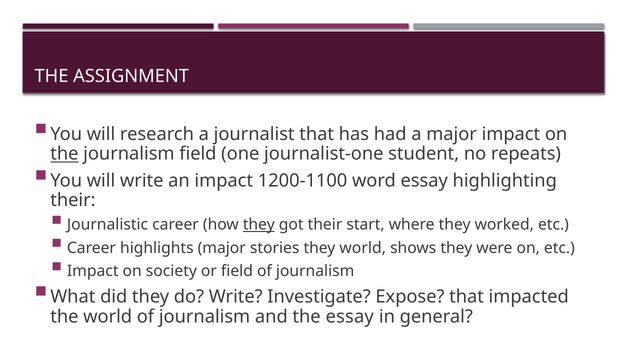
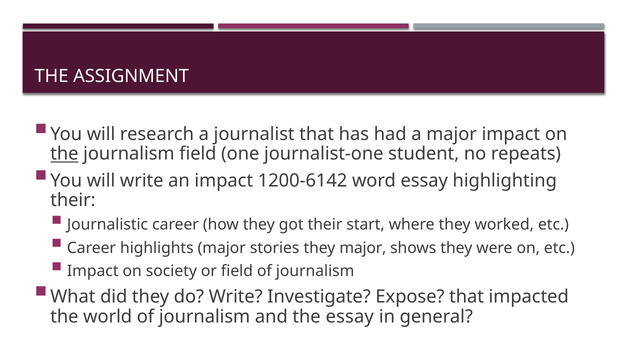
1200-1100: 1200-1100 -> 1200-6142
they at (259, 224) underline: present -> none
they world: world -> major
